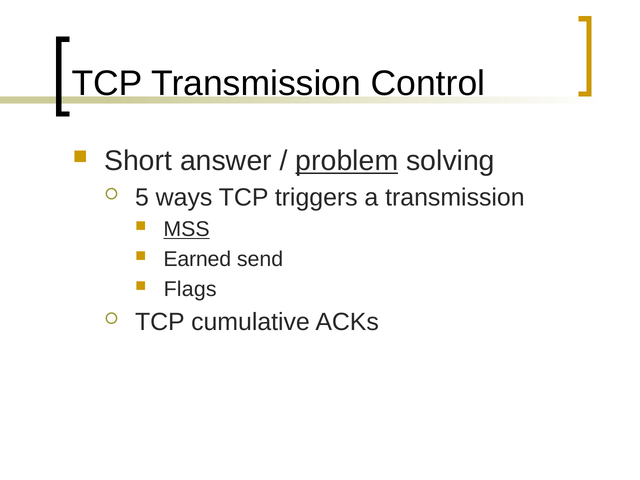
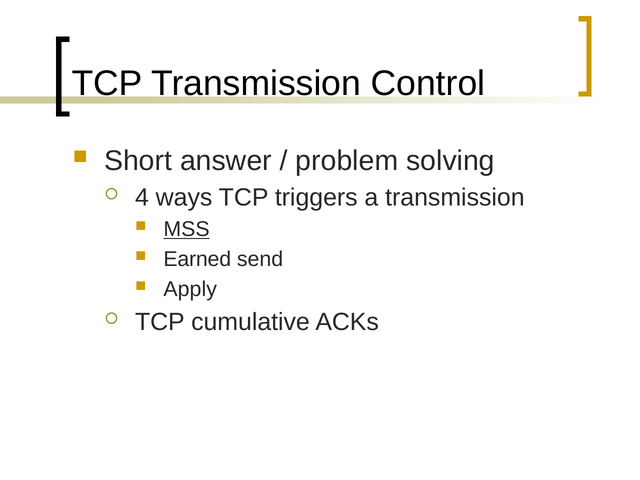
problem underline: present -> none
5: 5 -> 4
Flags: Flags -> Apply
